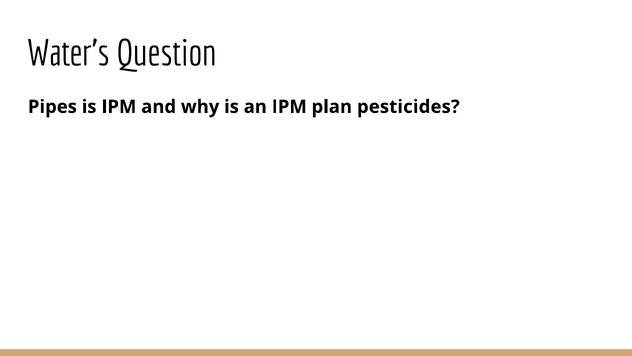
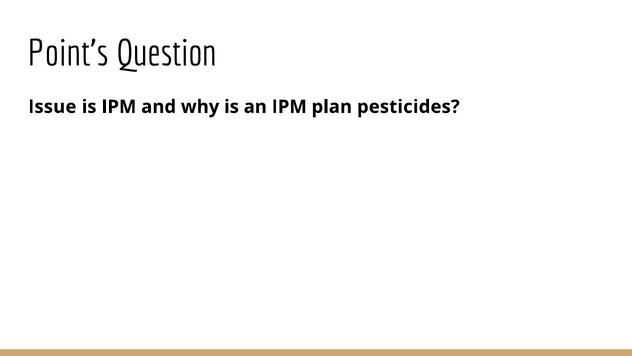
Water’s: Water’s -> Point’s
Pipes: Pipes -> Issue
